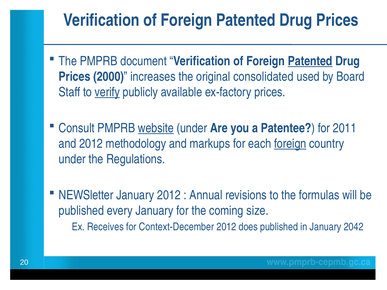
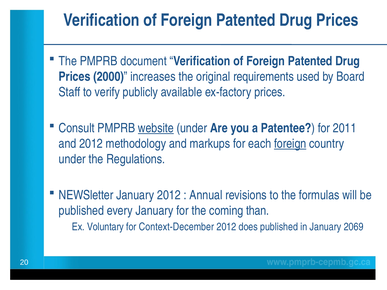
Patented at (310, 61) underline: present -> none
consolidated: consolidated -> requirements
verify underline: present -> none
size: size -> than
Receives: Receives -> Voluntary
2042: 2042 -> 2069
